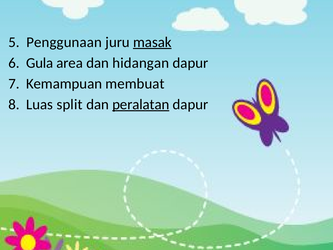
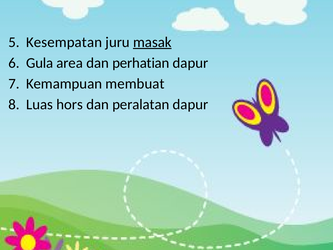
Penggunaan: Penggunaan -> Kesempatan
hidangan: hidangan -> perhatian
split: split -> hors
peralatan underline: present -> none
